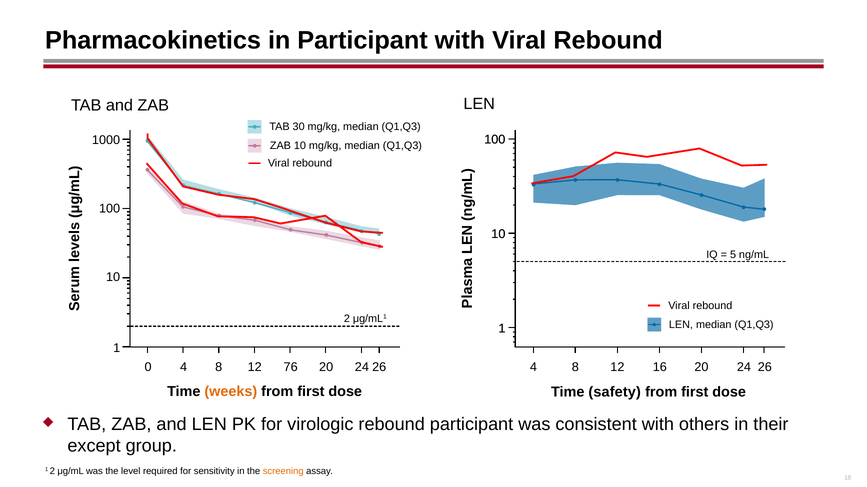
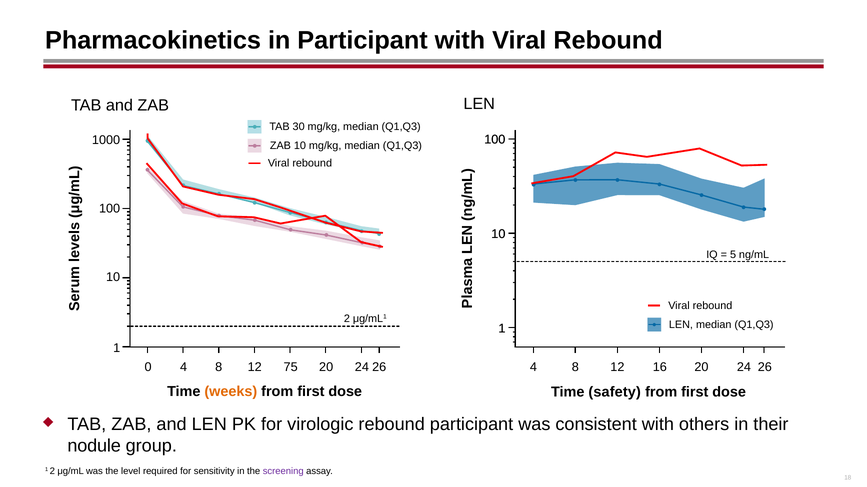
76: 76 -> 75
except: except -> nodule
screening colour: orange -> purple
